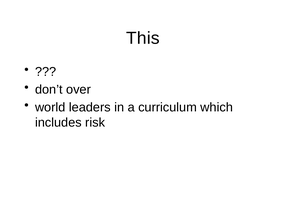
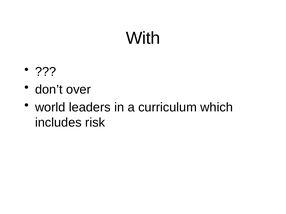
This: This -> With
